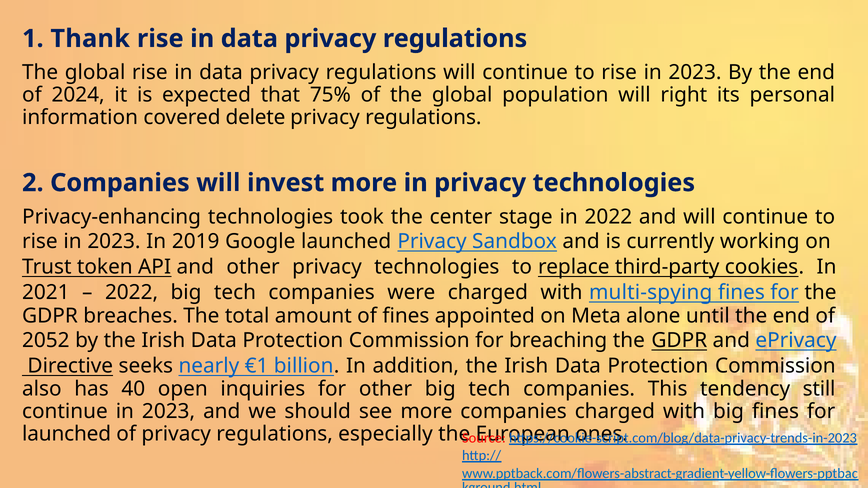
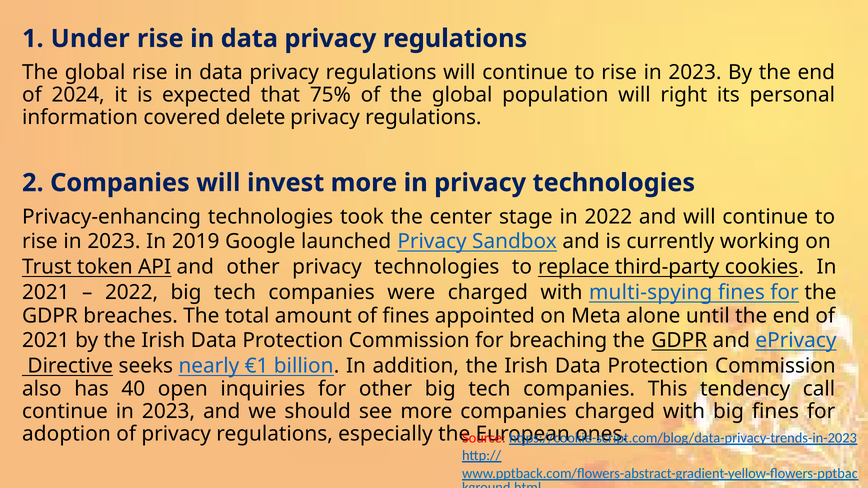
Thank: Thank -> Under
2052 at (46, 341): 2052 -> 2021
still: still -> call
launched at (67, 434): launched -> adoption
